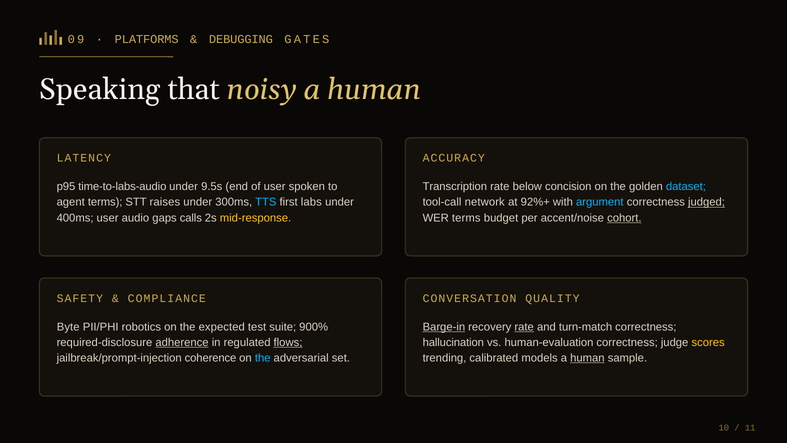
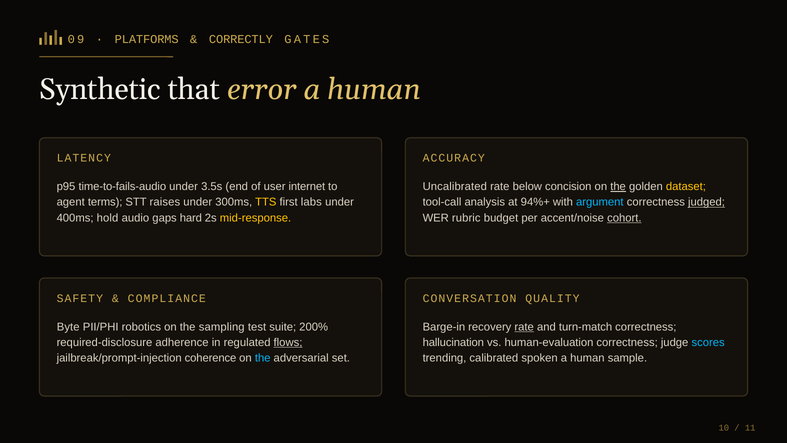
DEBUGGING: DEBUGGING -> CORRECTLY
Speaking: Speaking -> Synthetic
noisy: noisy -> error
time-to-labs-audio: time-to-labs-audio -> time-to-fails-audio
9.5s: 9.5s -> 3.5s
spoken: spoken -> internet
Transcription: Transcription -> Uncalibrated
the at (618, 187) underline: none -> present
dataset colour: light blue -> yellow
TTS colour: light blue -> yellow
network: network -> analysis
92%+: 92%+ -> 94%+
400ms user: user -> hold
calls: calls -> hard
WER terms: terms -> rubric
expected: expected -> sampling
900%: 900% -> 200%
Barge-in underline: present -> none
adherence underline: present -> none
scores colour: yellow -> light blue
models: models -> spoken
human at (587, 358) underline: present -> none
